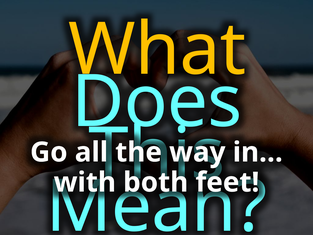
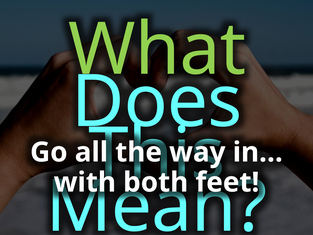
What colour: yellow -> light green
